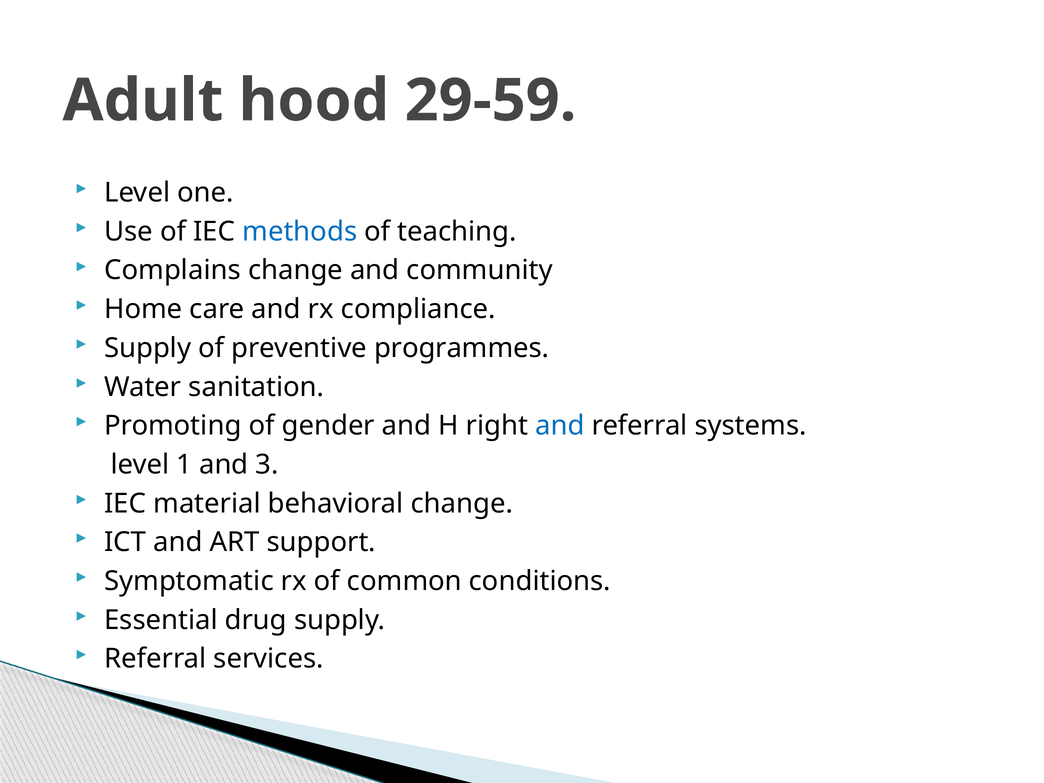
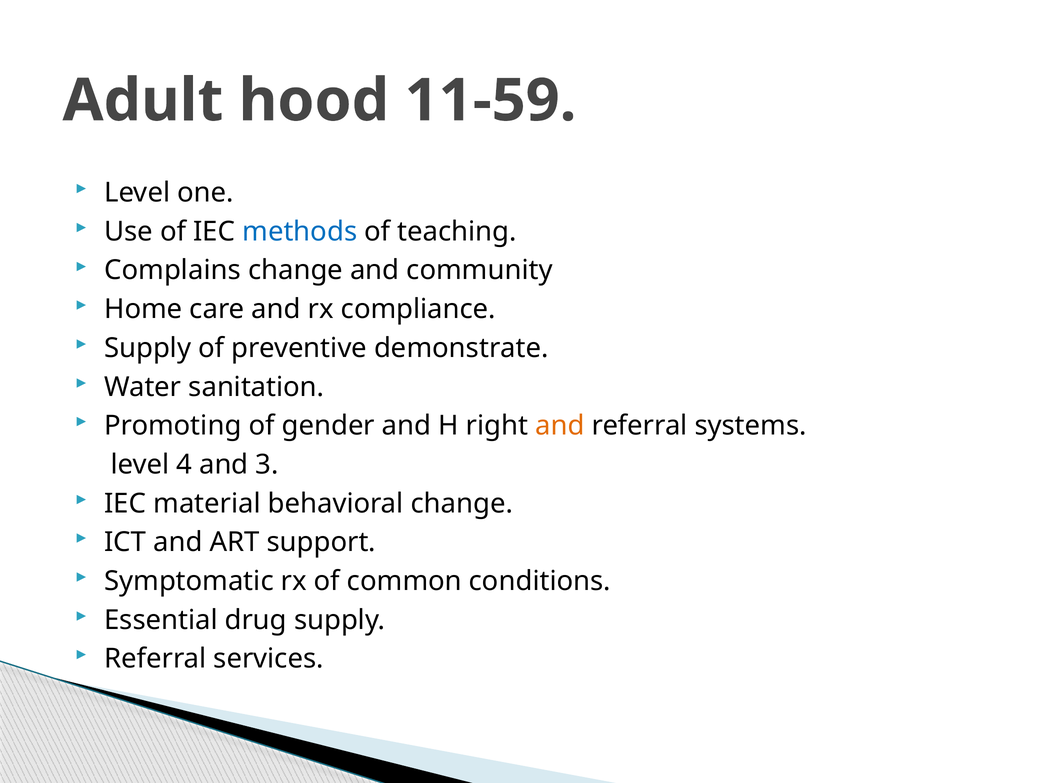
29-59: 29-59 -> 11-59
programmes: programmes -> demonstrate
and at (560, 426) colour: blue -> orange
1: 1 -> 4
